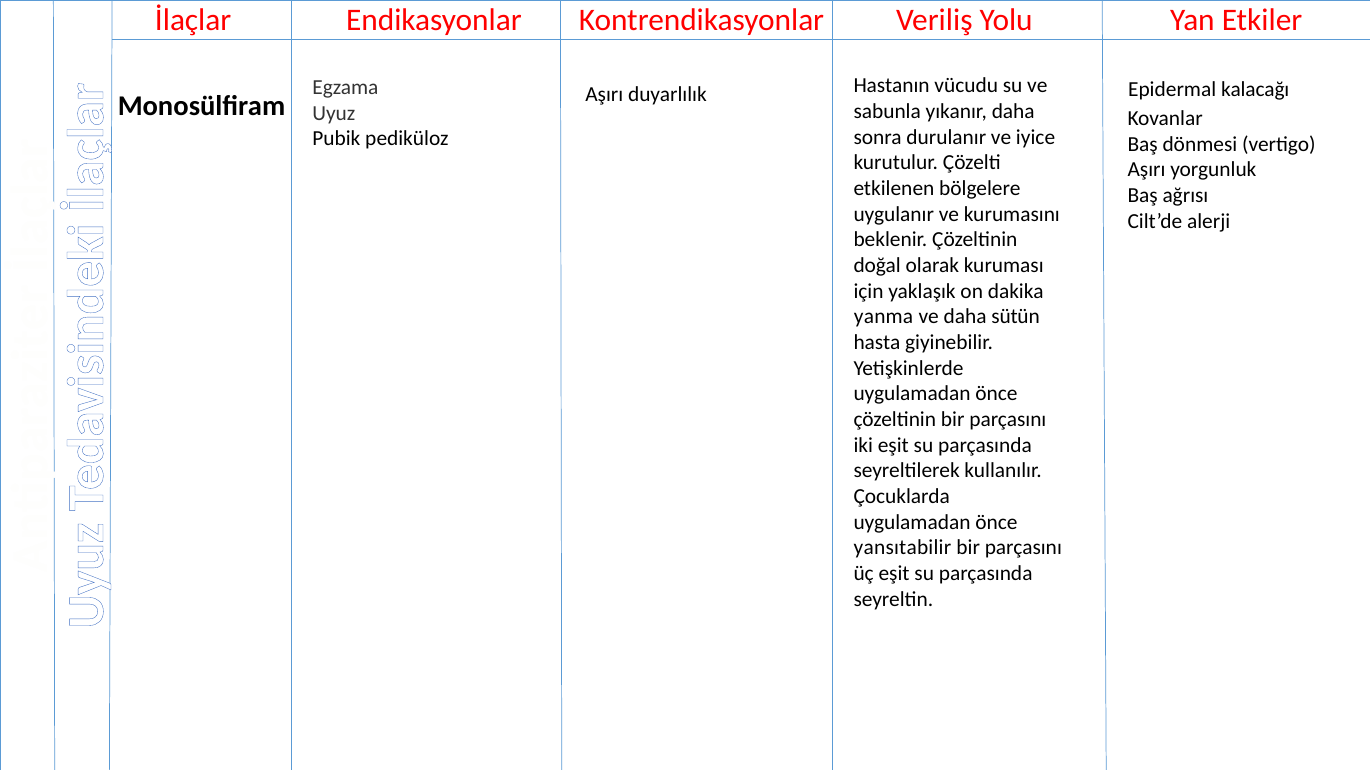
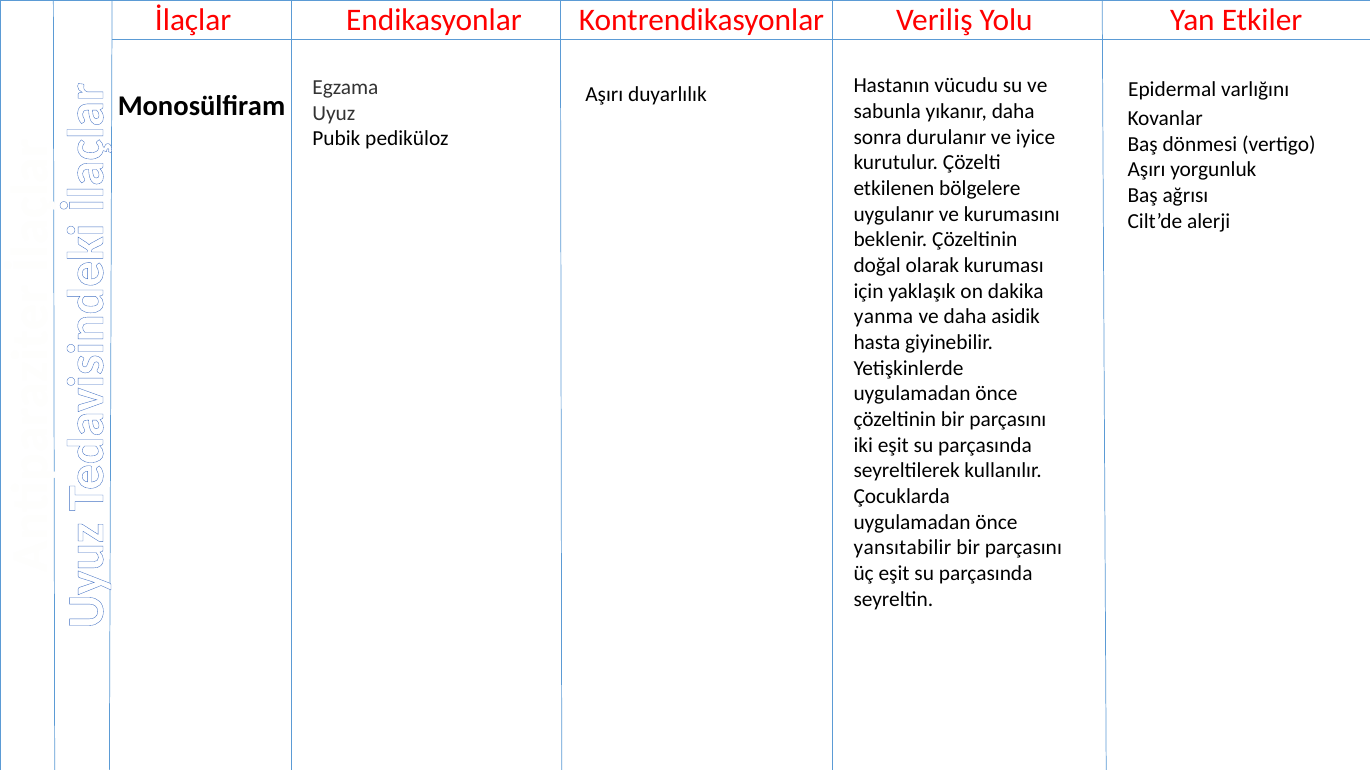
kalacağı: kalacağı -> varlığını
sütün: sütün -> asidik
